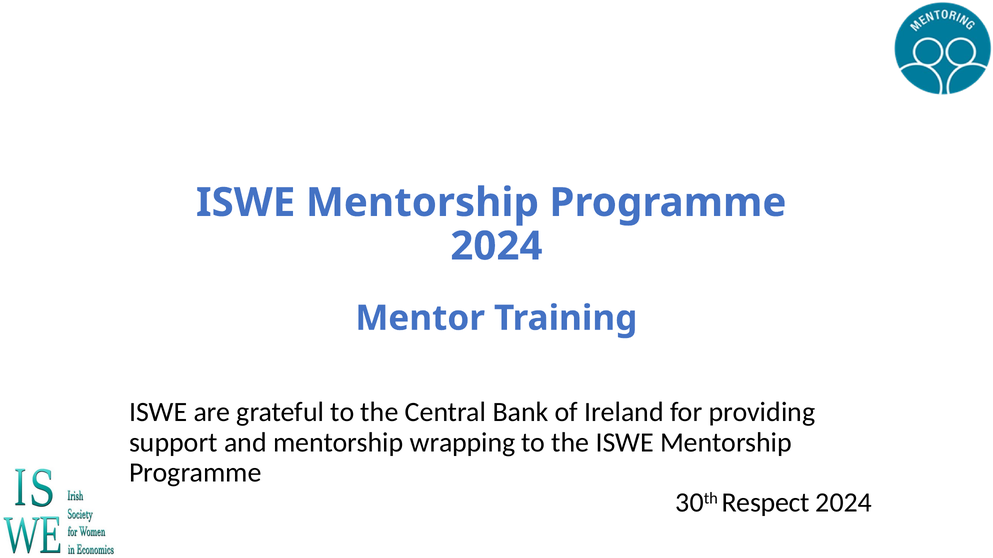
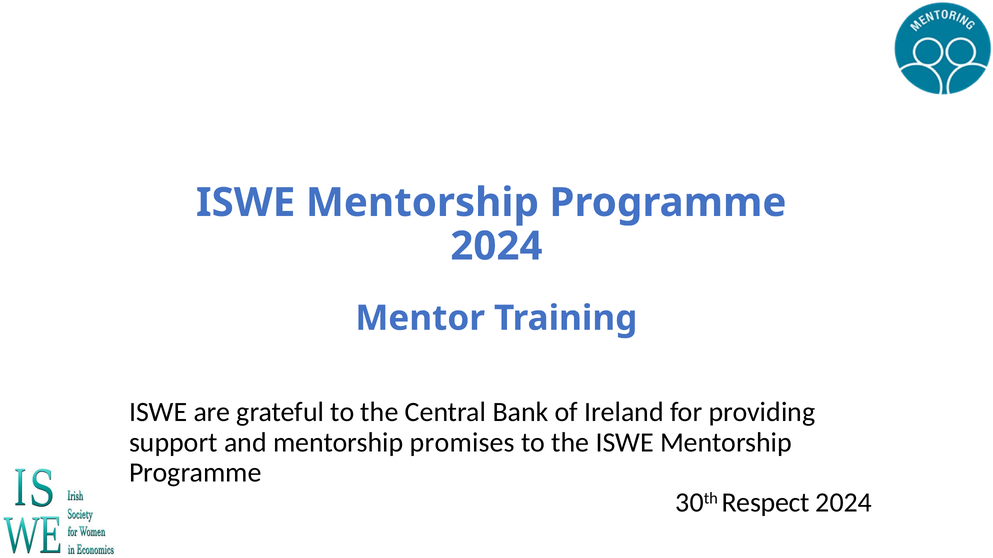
wrapping: wrapping -> promises
